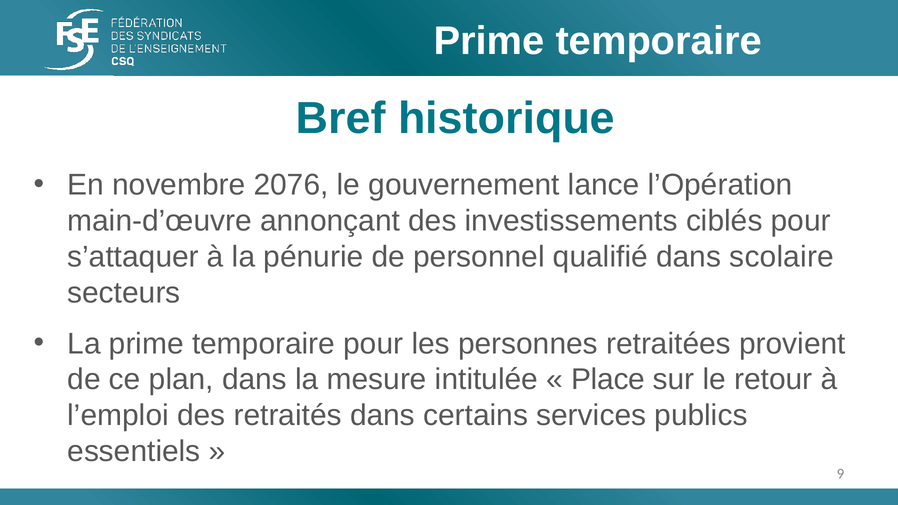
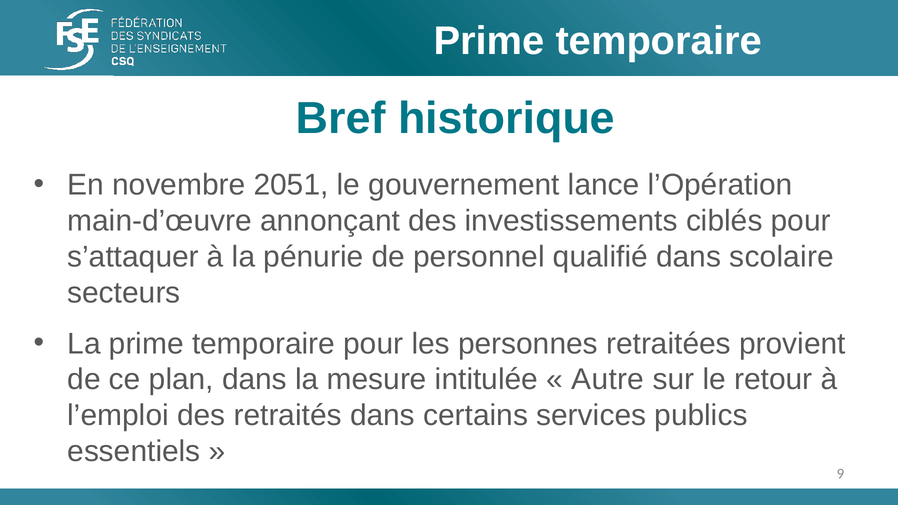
2076: 2076 -> 2051
Place: Place -> Autre
